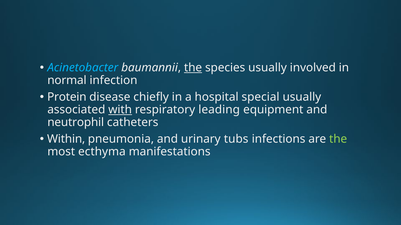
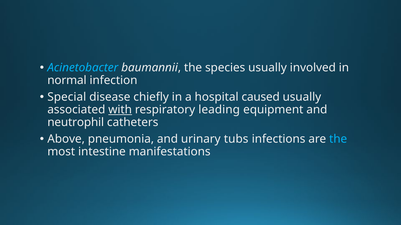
the at (193, 68) underline: present -> none
Protein: Protein -> Special
special: special -> caused
Within: Within -> Above
the at (338, 139) colour: light green -> light blue
ecthyma: ecthyma -> intestine
